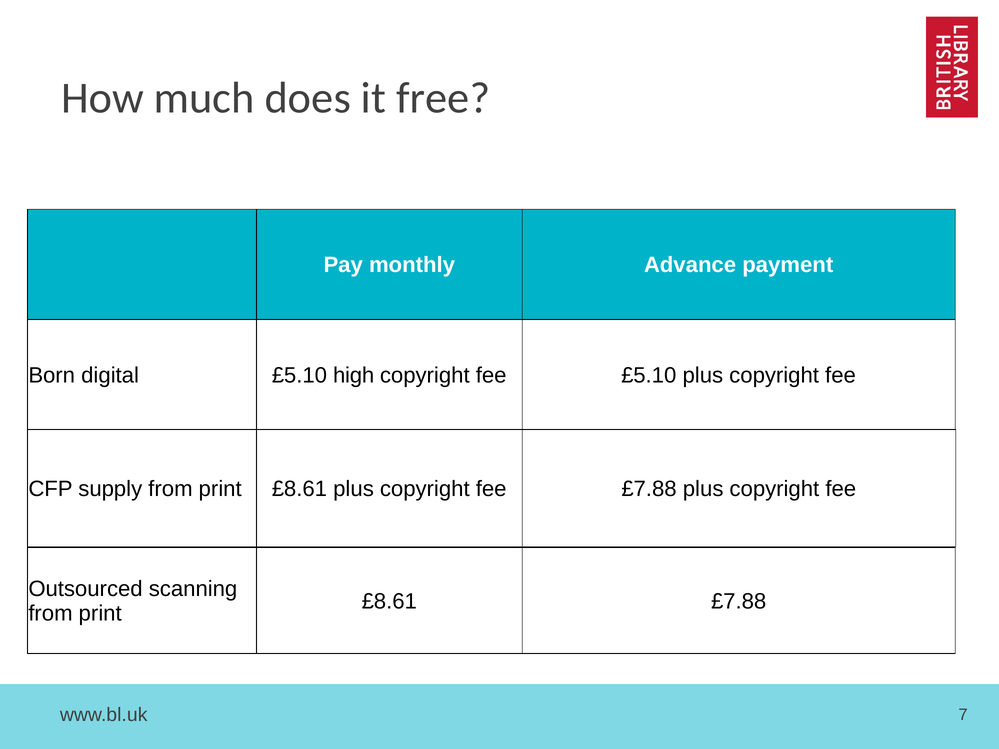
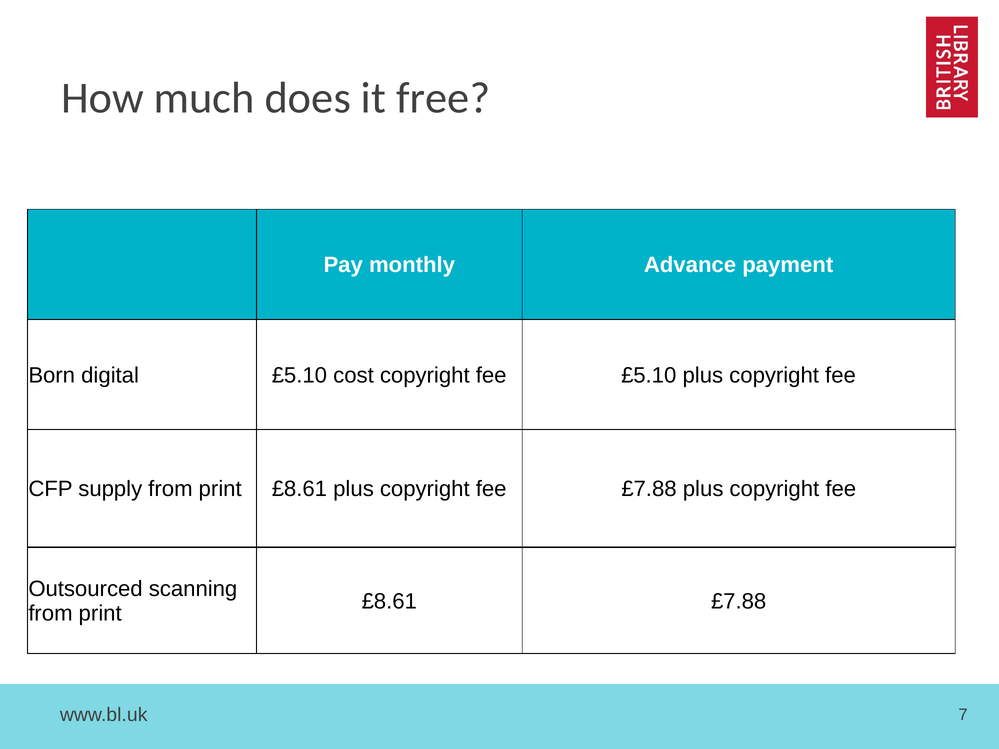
high: high -> cost
